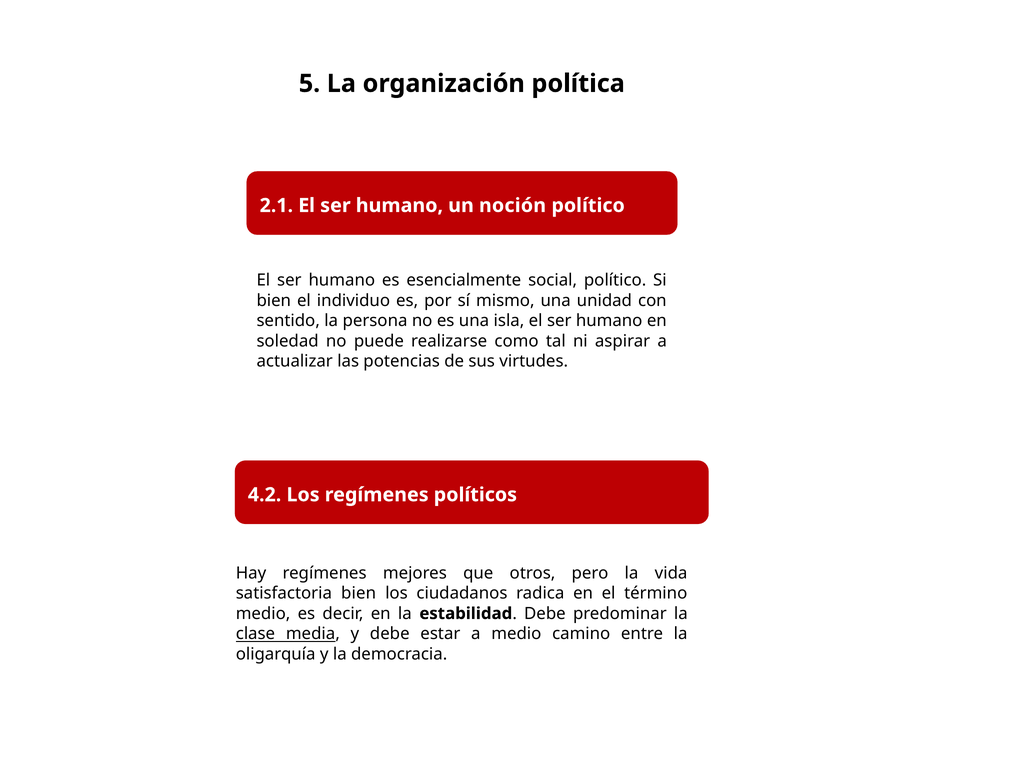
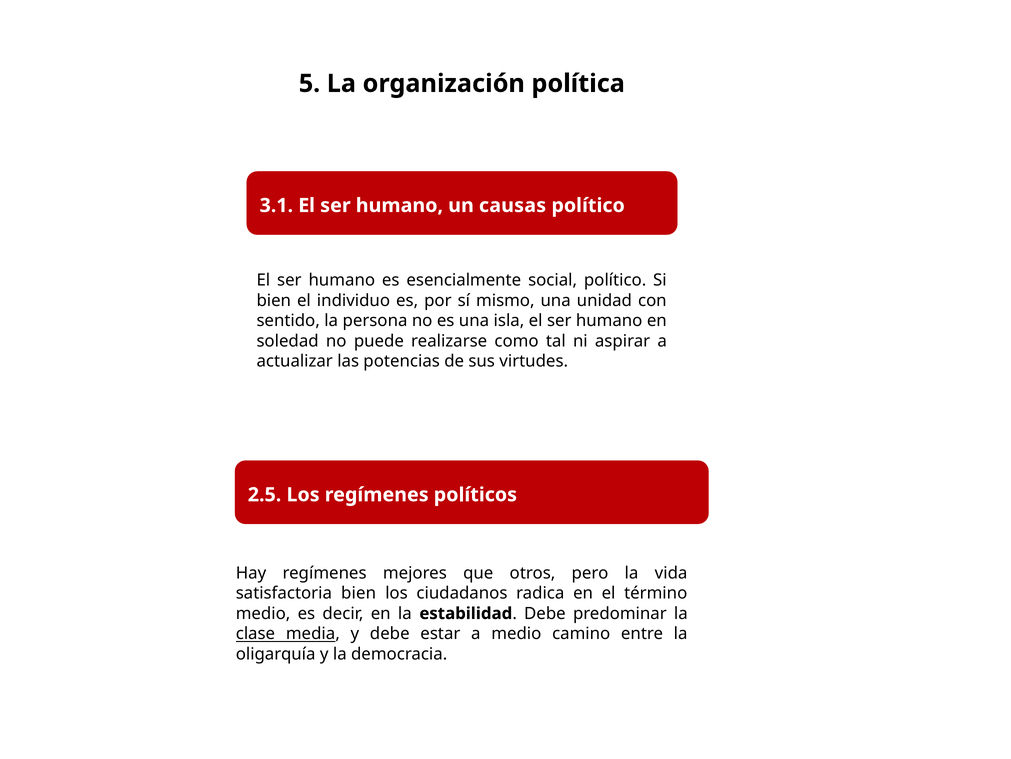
2.1: 2.1 -> 3.1
noción: noción -> causas
4.2: 4.2 -> 2.5
